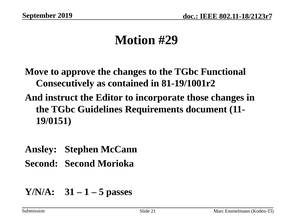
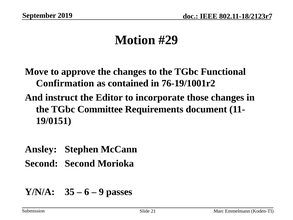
Consecutively: Consecutively -> Confirmation
81-19/1001r2: 81-19/1001r2 -> 76-19/1001r2
Guidelines: Guidelines -> Committee
31: 31 -> 35
1: 1 -> 6
5: 5 -> 9
